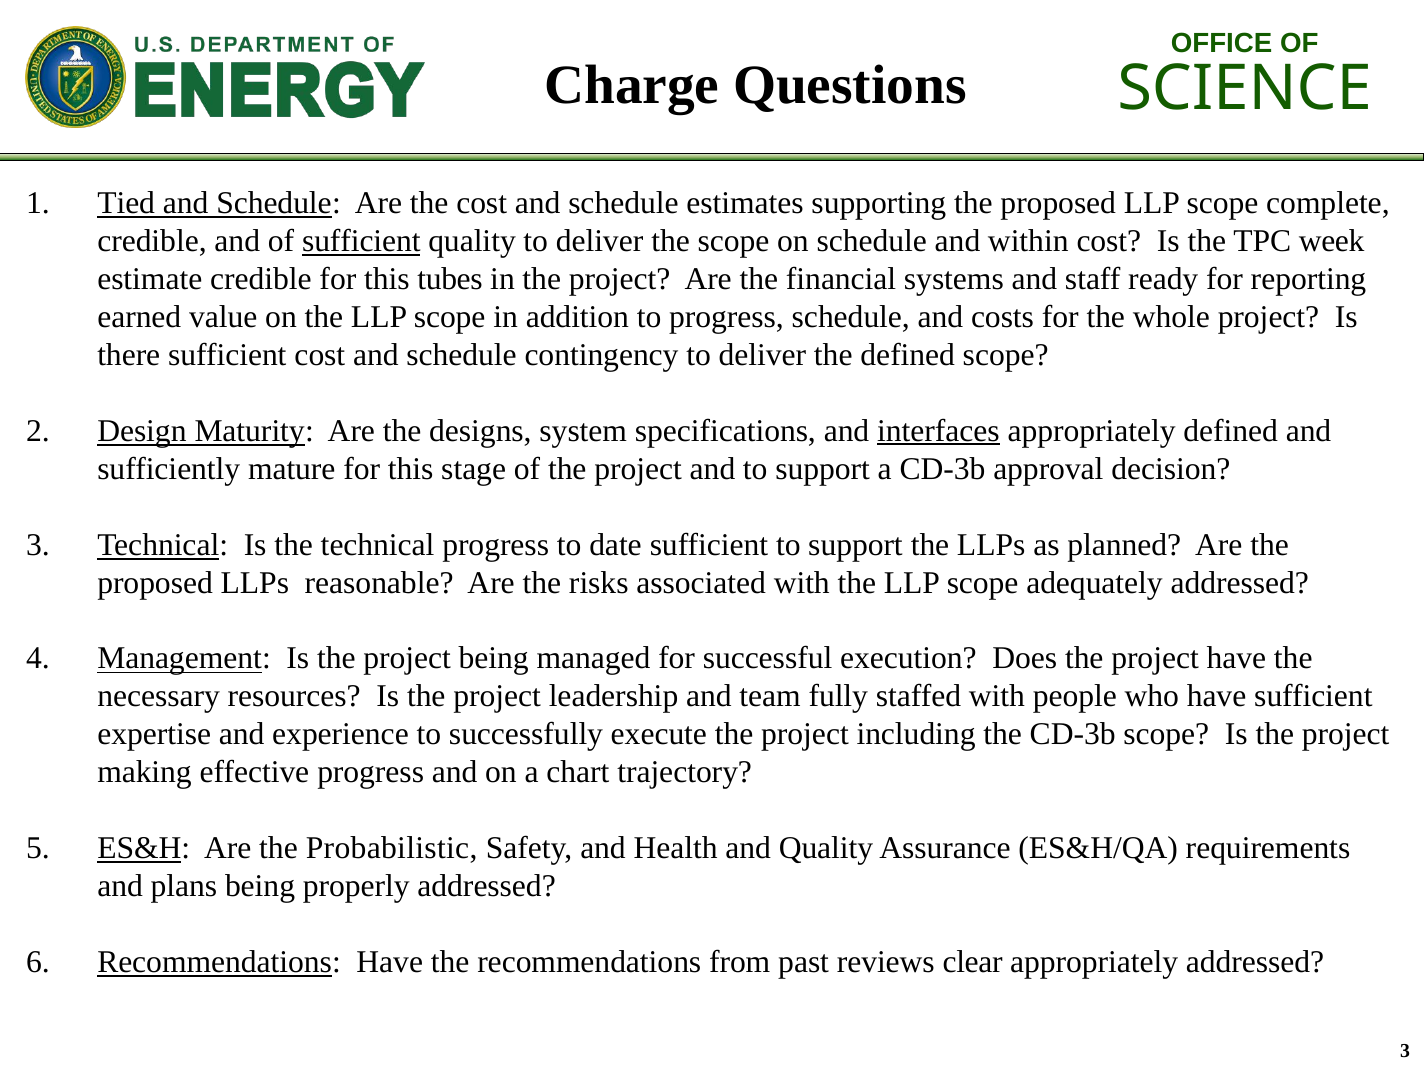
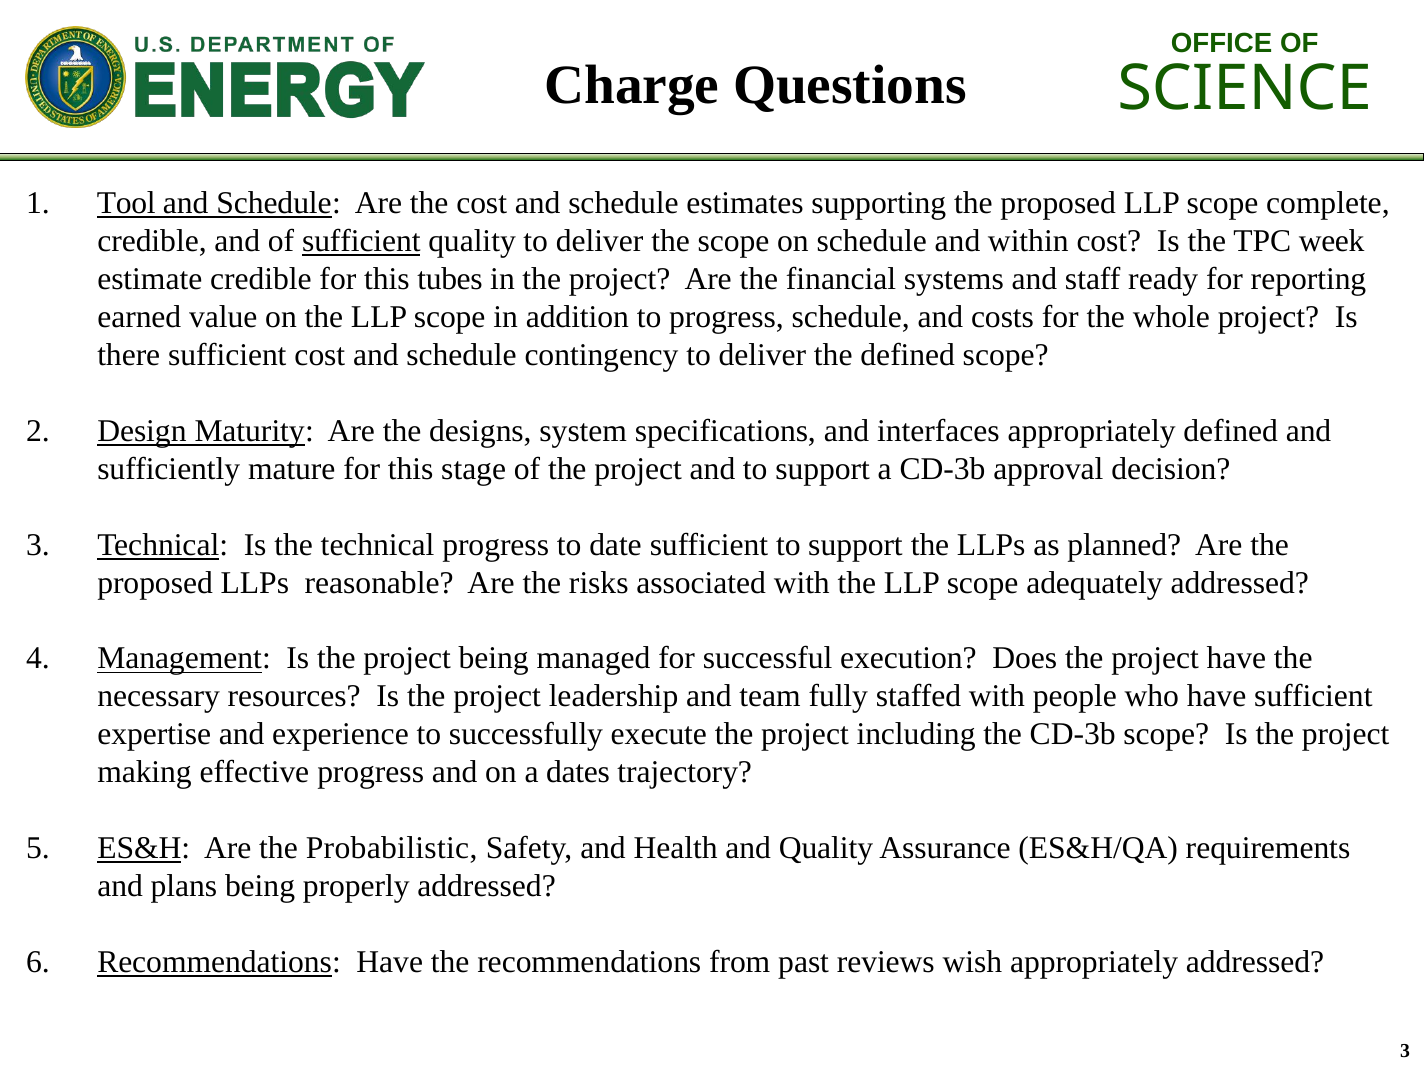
Tied: Tied -> Tool
interfaces underline: present -> none
chart: chart -> dates
clear: clear -> wish
